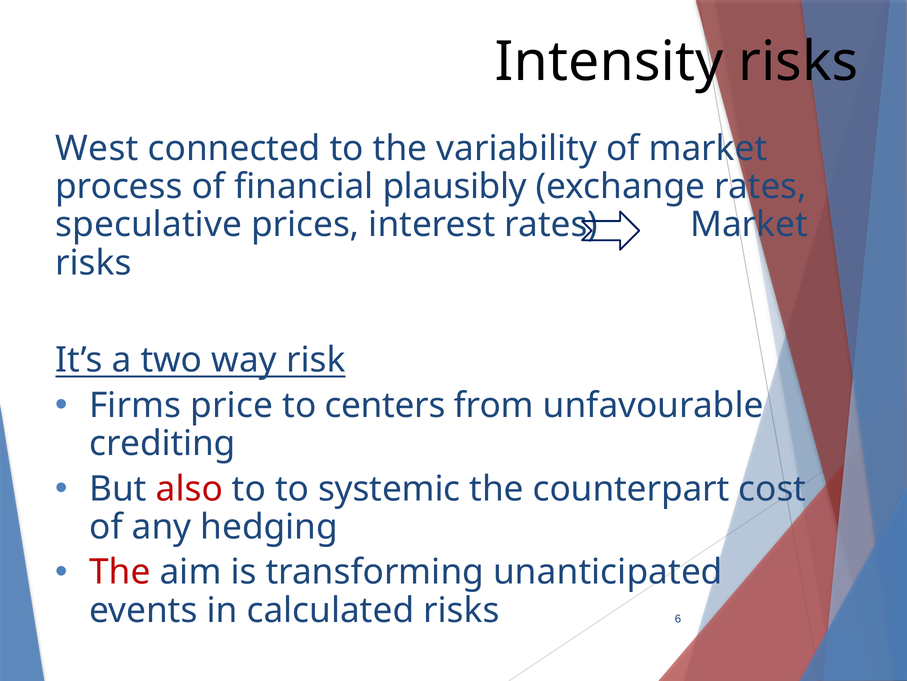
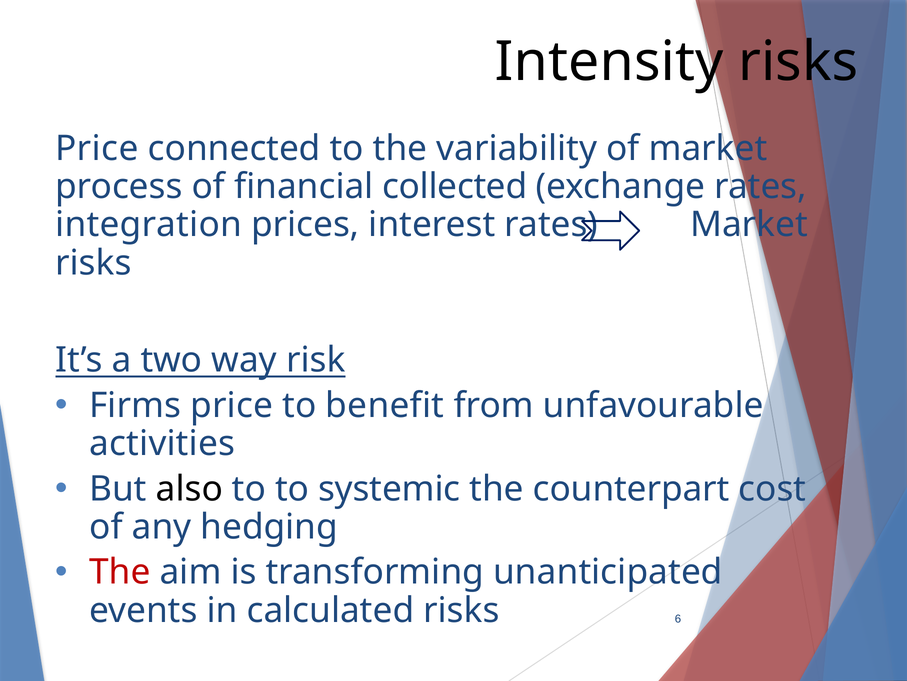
West at (97, 148): West -> Price
plausibly: plausibly -> collected
speculative: speculative -> integration
centers: centers -> benefit
crediting: crediting -> activities
also colour: red -> black
